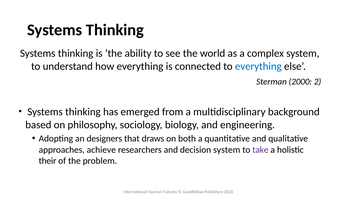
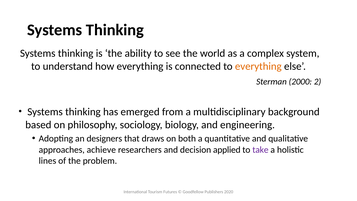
everything at (258, 66) colour: blue -> orange
decision system: system -> applied
their: their -> lines
